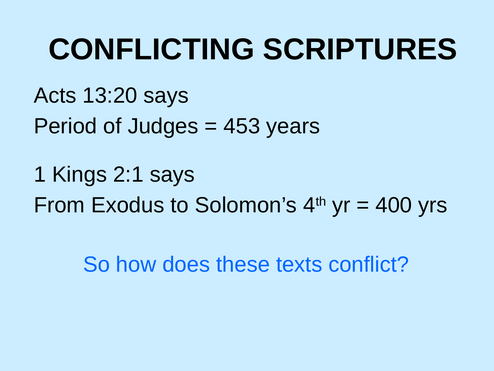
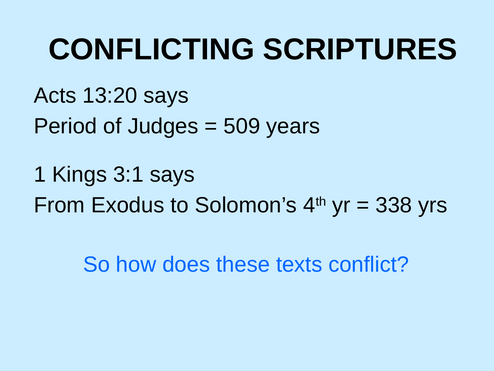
453: 453 -> 509
2:1: 2:1 -> 3:1
400: 400 -> 338
